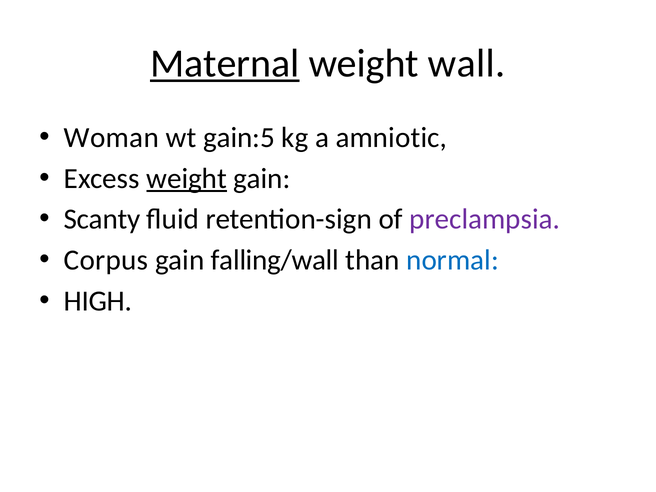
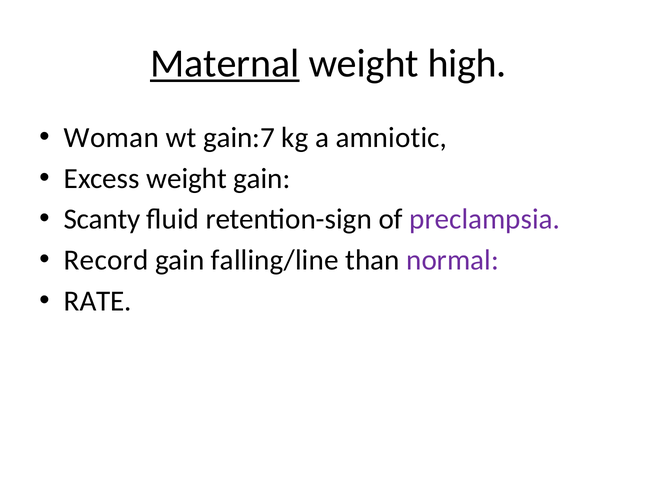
wall: wall -> high
gain:5: gain:5 -> gain:7
weight at (187, 178) underline: present -> none
Corpus: Corpus -> Record
falling/wall: falling/wall -> falling/line
normal colour: blue -> purple
HIGH: HIGH -> RATE
